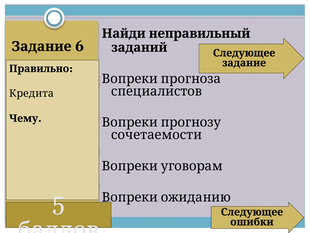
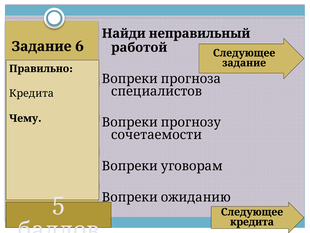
заданий: заданий -> работой
ошибки at (252, 221): ошибки -> кредита
